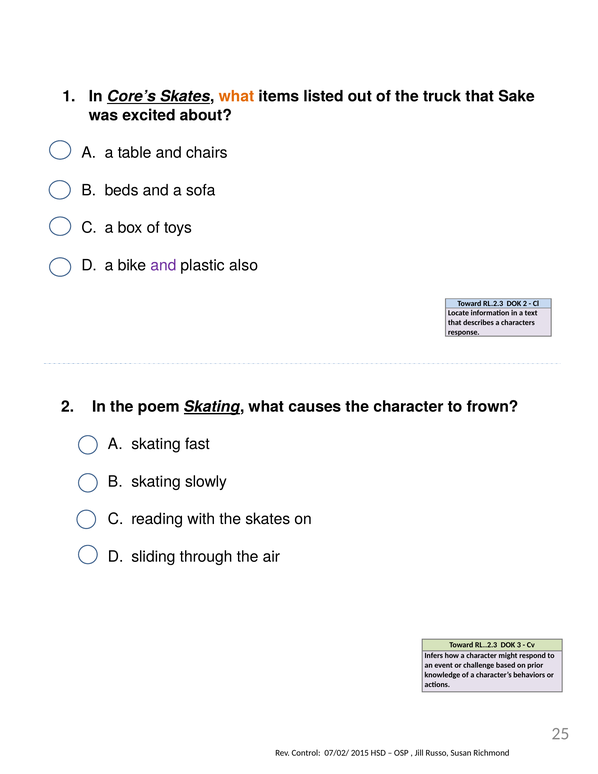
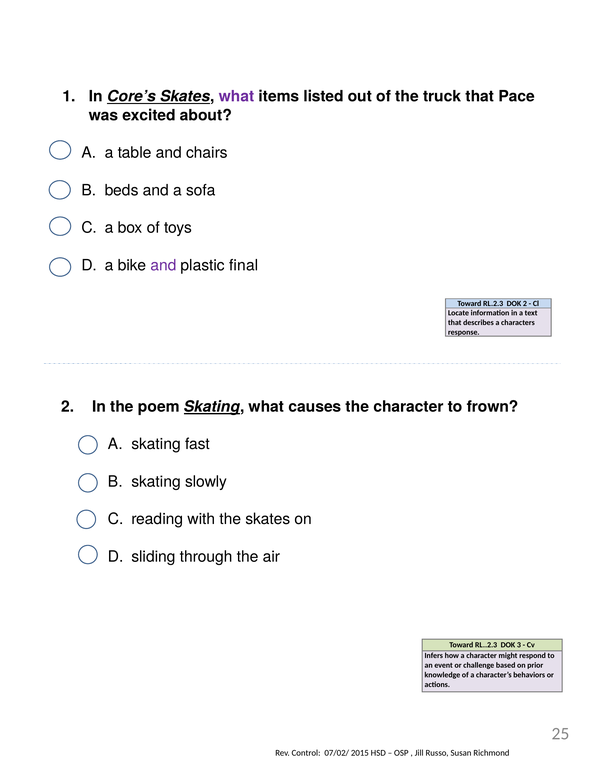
what at (237, 96) colour: orange -> purple
Sake: Sake -> Pace
also: also -> final
